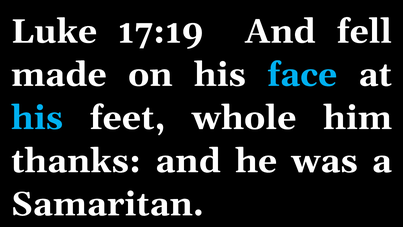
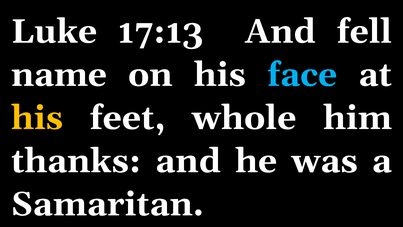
17:19: 17:19 -> 17:13
made: made -> name
his at (37, 118) colour: light blue -> yellow
